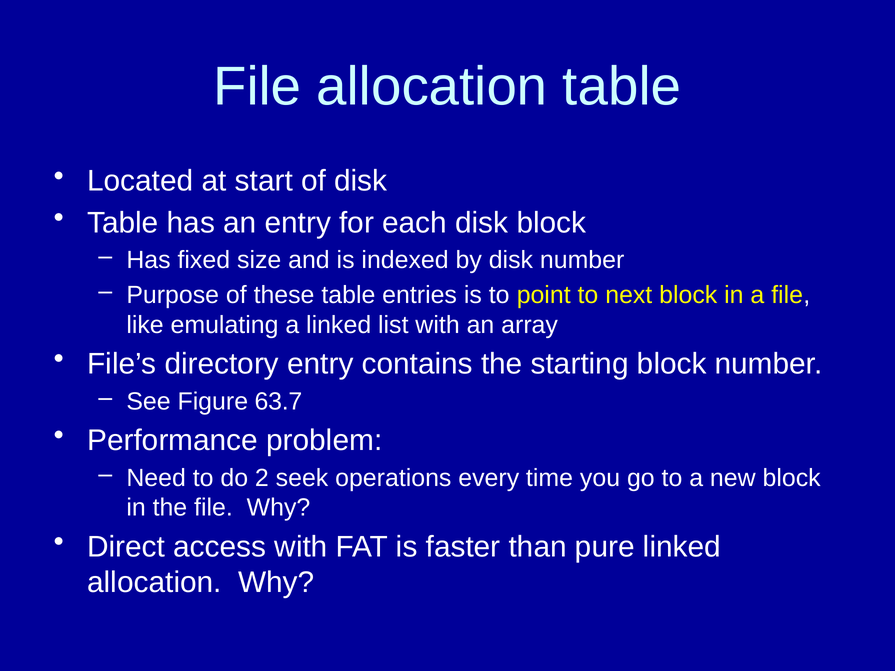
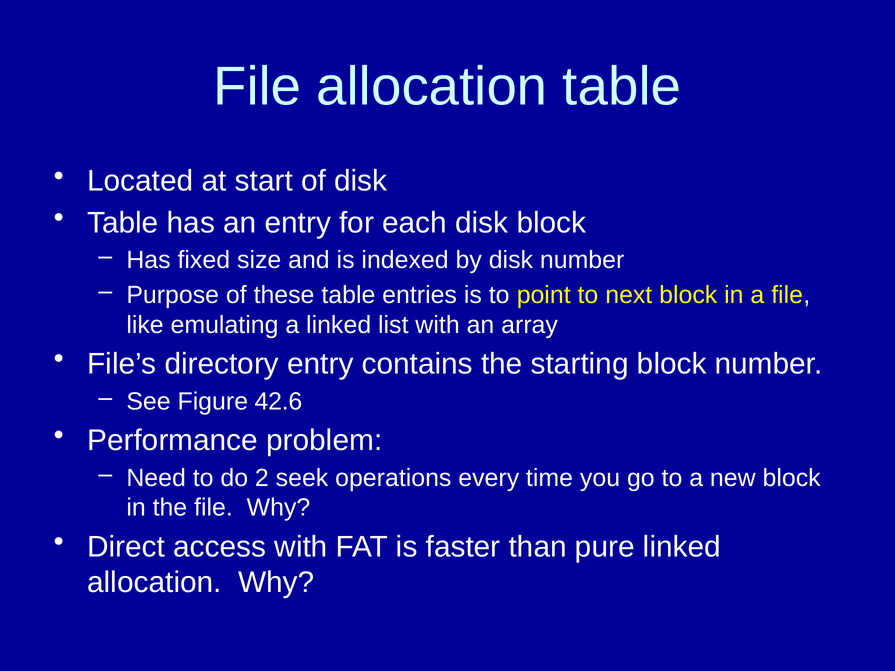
63.7: 63.7 -> 42.6
